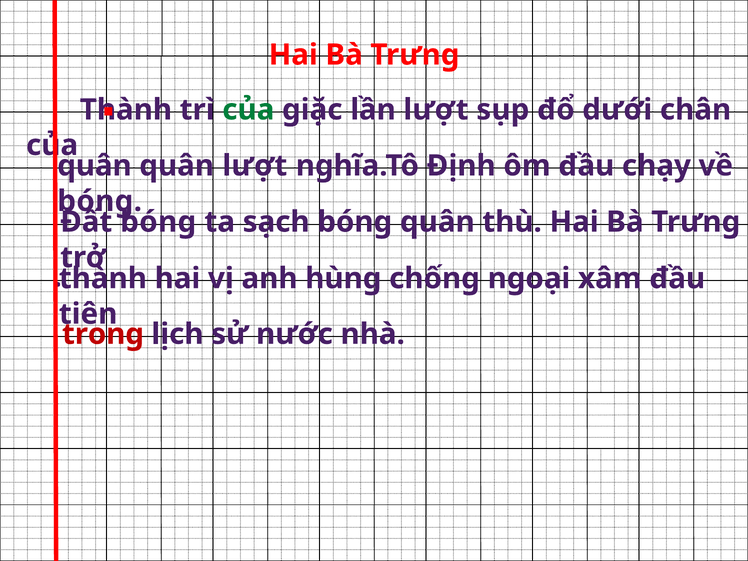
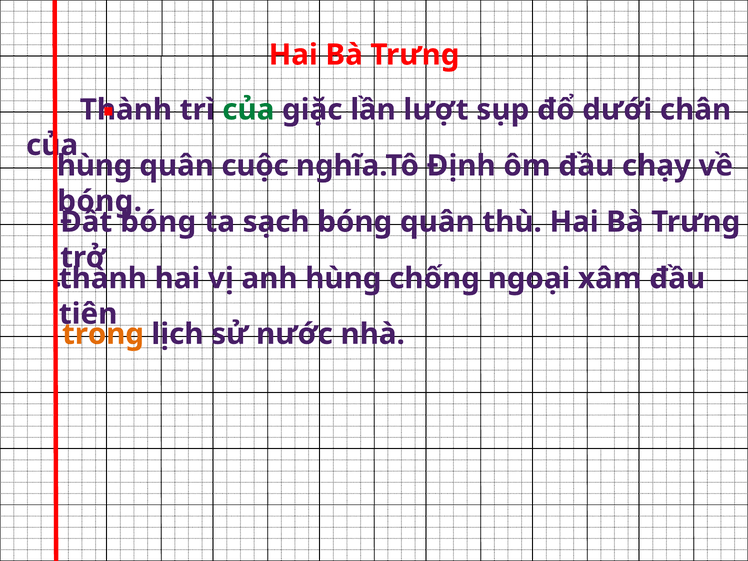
quân at (94, 166): quân -> hùng
quân lượt: lượt -> cuộc
trong colour: red -> orange
